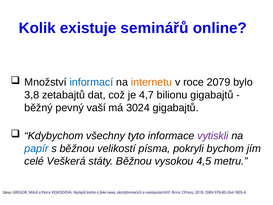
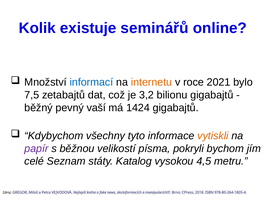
2079: 2079 -> 2021
3,8: 3,8 -> 7,5
4,7: 4,7 -> 3,2
3024: 3024 -> 1424
vytiskli colour: purple -> orange
papír colour: blue -> purple
Veškerá: Veškerá -> Seznam
státy Běžnou: Běžnou -> Katalog
